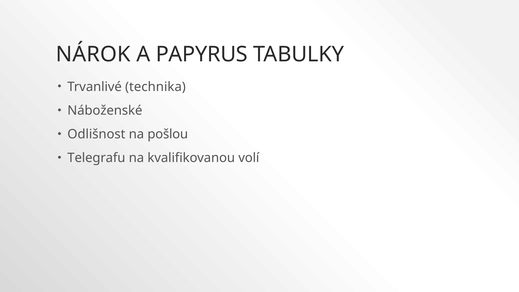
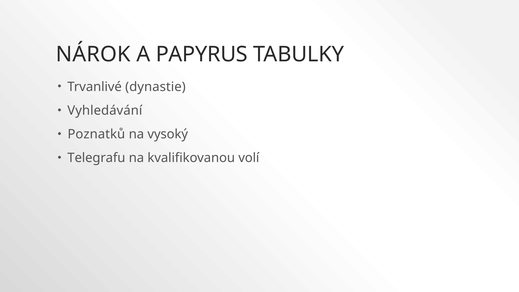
technika: technika -> dynastie
Náboženské: Náboženské -> Vyhledávání
Odlišnost: Odlišnost -> Poznatků
pošlou: pošlou -> vysoký
